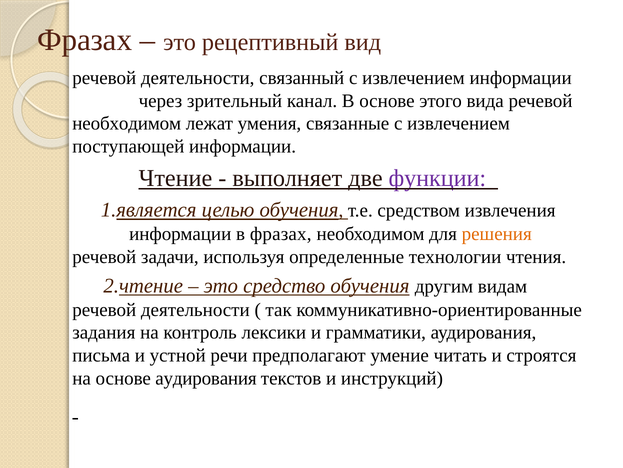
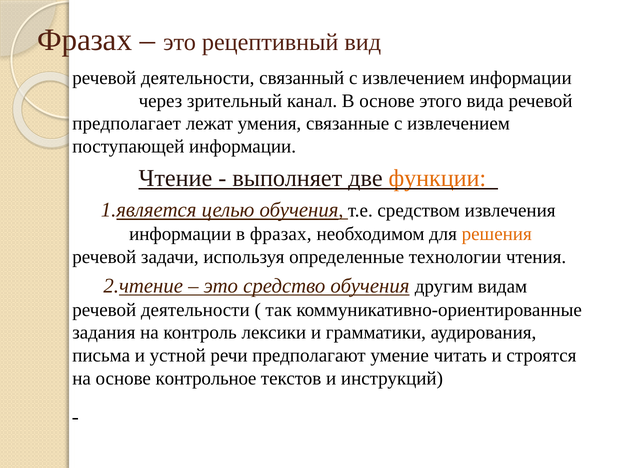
необходимом at (127, 123): необходимом -> предполагает
функции colour: purple -> orange
основе аудирования: аудирования -> контрольное
